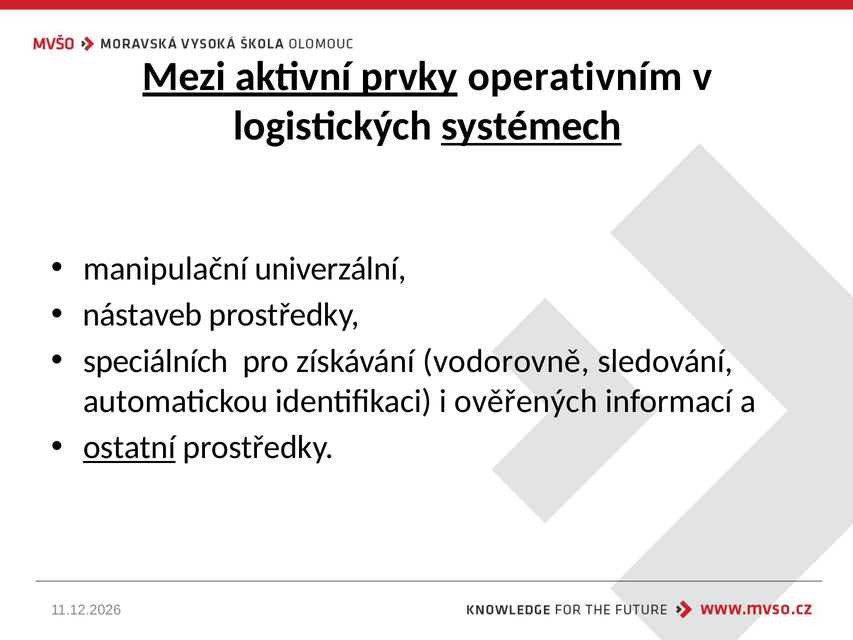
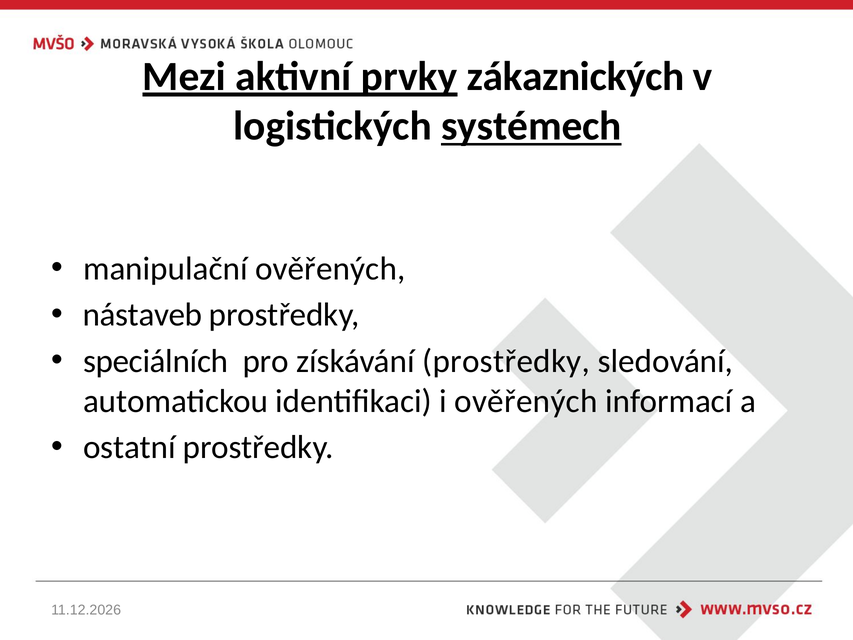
operativním: operativním -> zákaznických
manipulační univerzální: univerzální -> ověřených
získávání vodorovně: vodorovně -> prostředky
ostatní underline: present -> none
